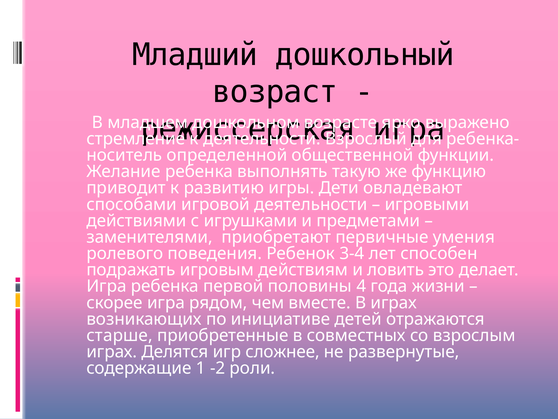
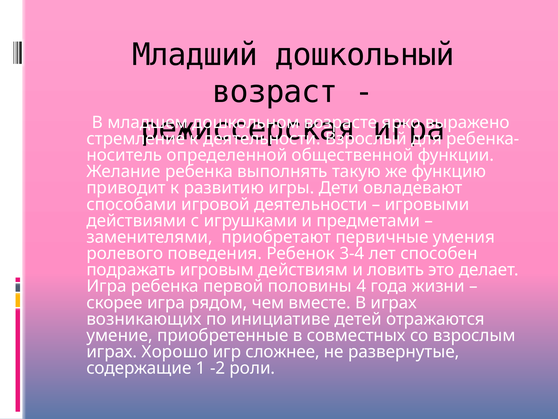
старше: старше -> умение
Делятся: Делятся -> Хорошо
